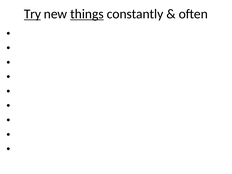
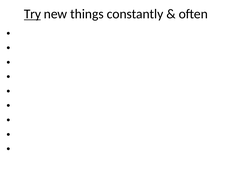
things underline: present -> none
